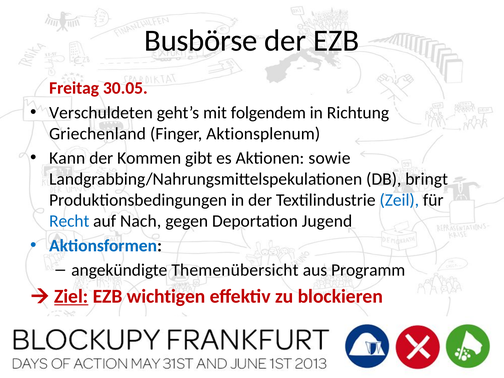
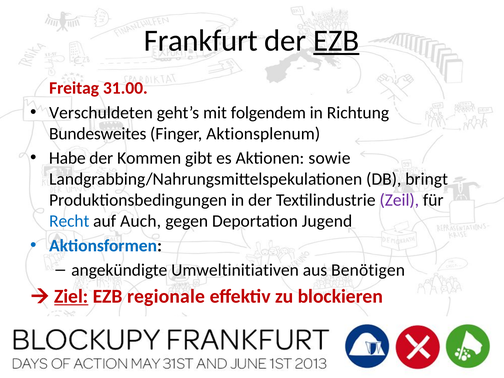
Busbörse: Busbörse -> Frankfurt
EZB at (336, 41) underline: none -> present
30.05: 30.05 -> 31.00
Griechenland: Griechenland -> Bundesweites
Kann: Kann -> Habe
Zeil colour: blue -> purple
Nach: Nach -> Auch
Themenübersicht: Themenübersicht -> Umweltinitiativen
Programm: Programm -> Benötigen
wichtigen: wichtigen -> regionale
